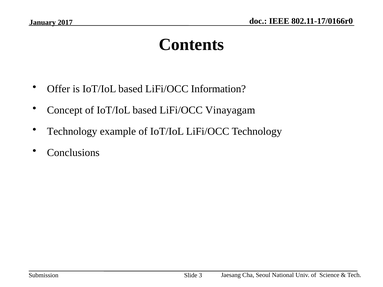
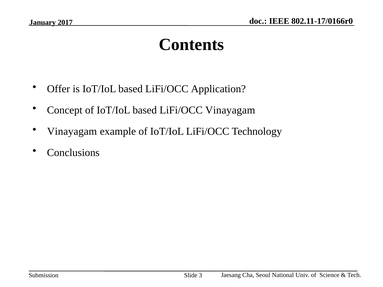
Information: Information -> Application
Technology at (72, 131): Technology -> Vinayagam
